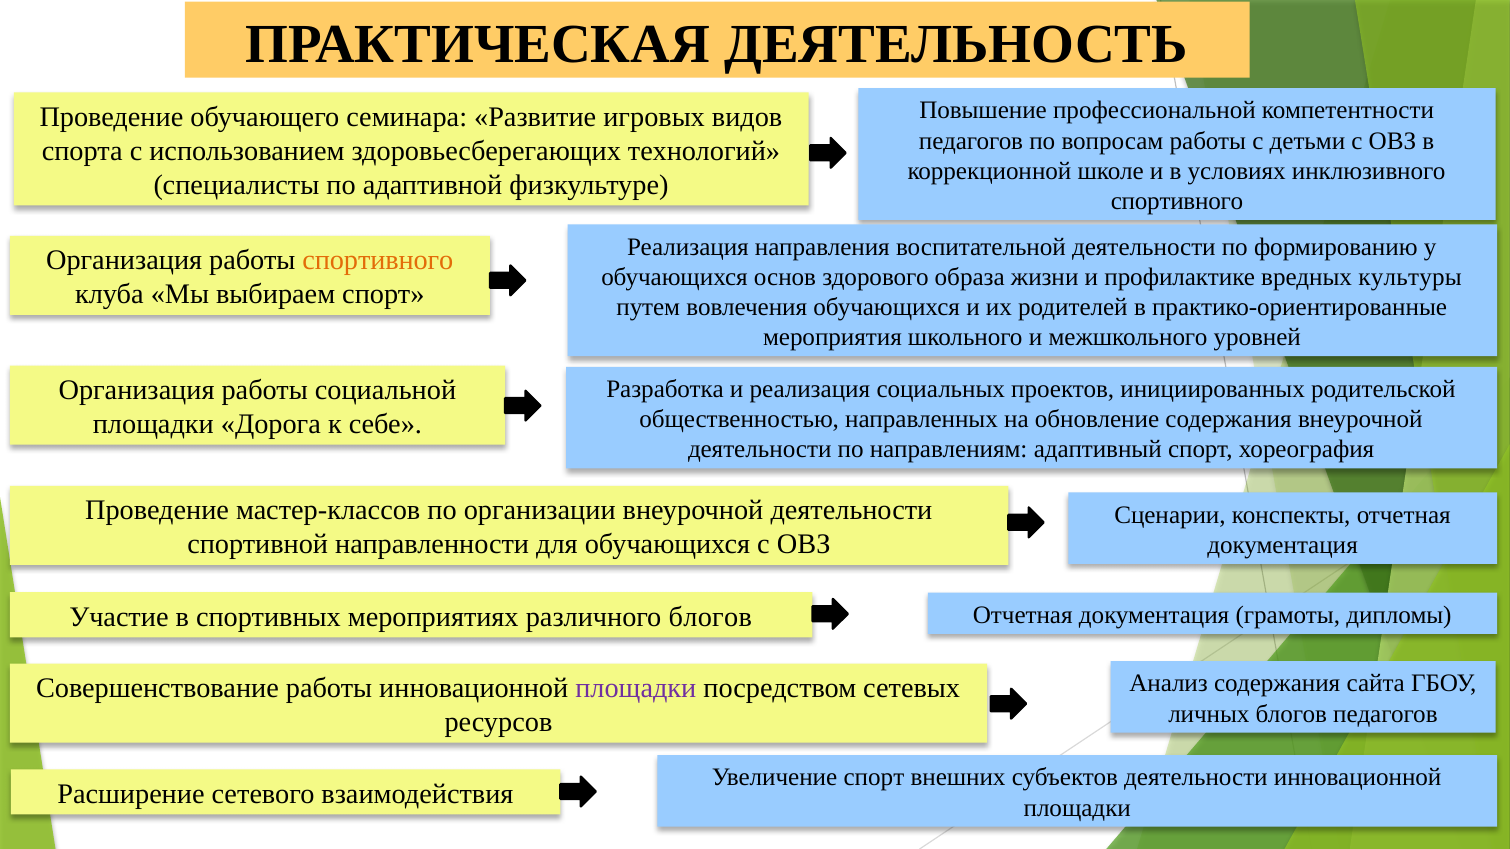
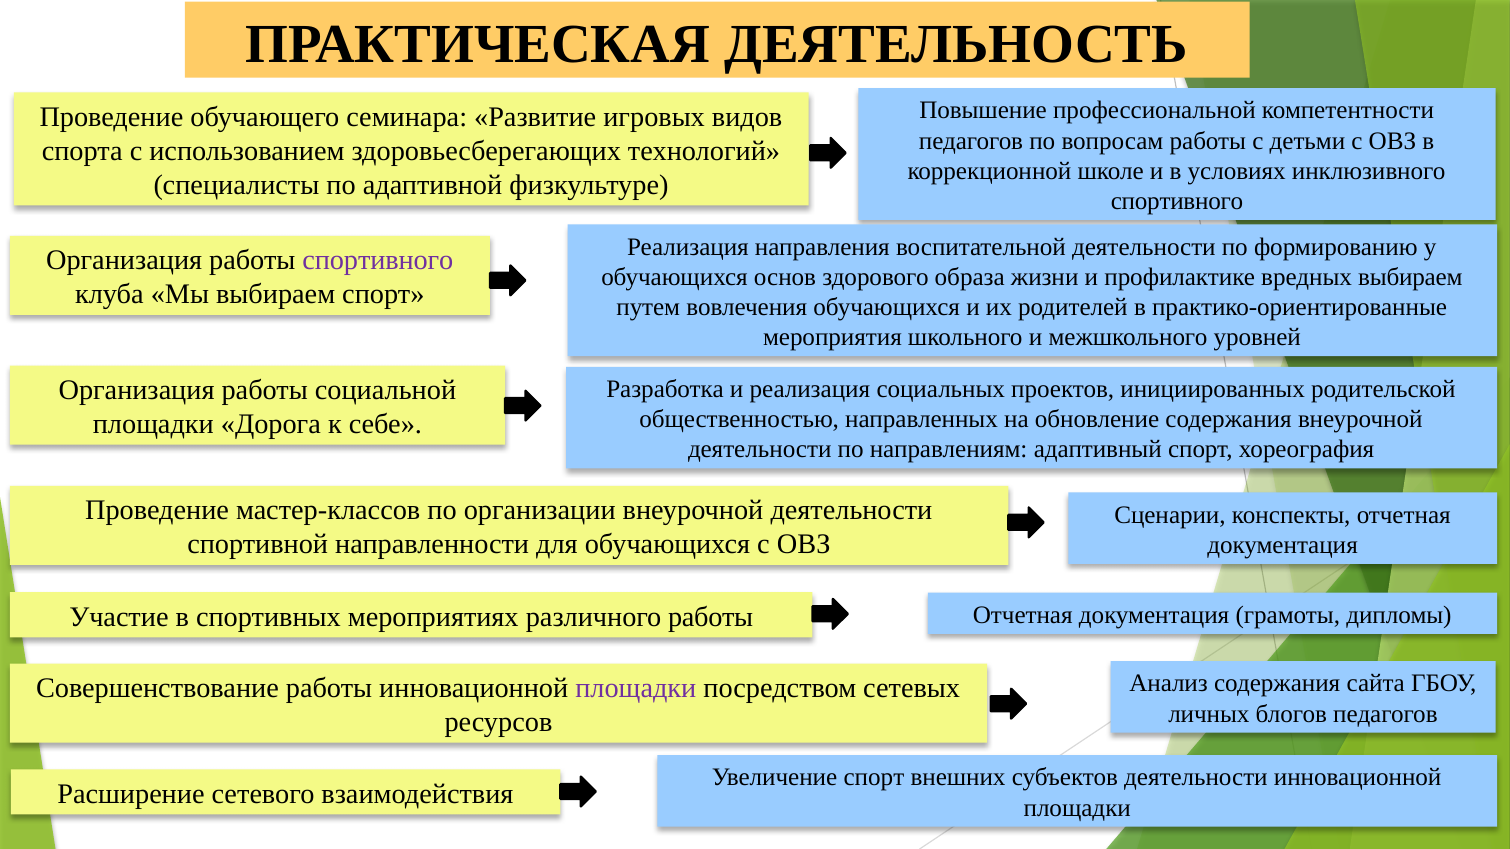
спортивного at (378, 261) colour: orange -> purple
вредных культуры: культуры -> выбираем
различного блогов: блогов -> работы
